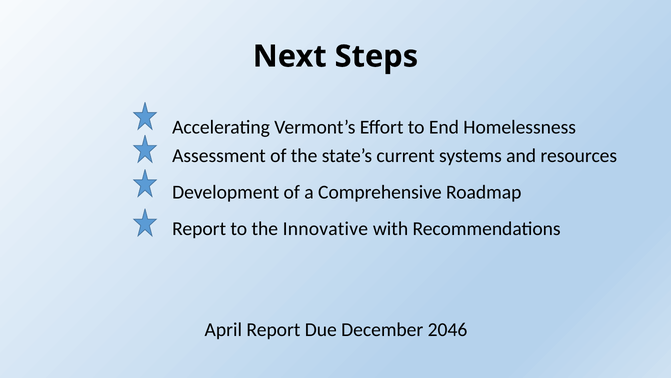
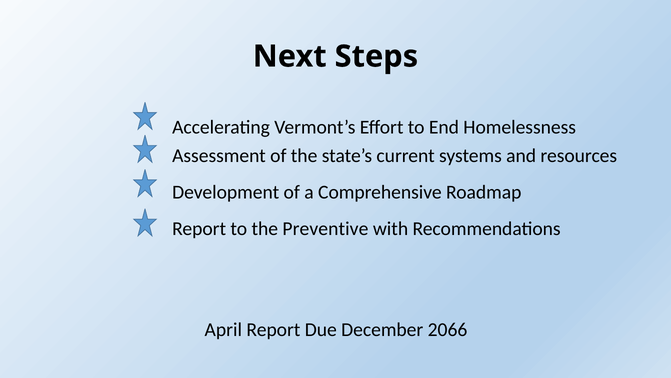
Innovative: Innovative -> Preventive
2046: 2046 -> 2066
